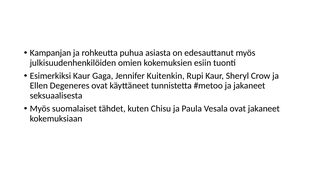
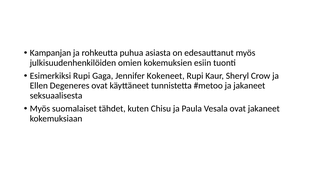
Esimerkiksi Kaur: Kaur -> Rupi
Kuitenkin: Kuitenkin -> Kokeneet
